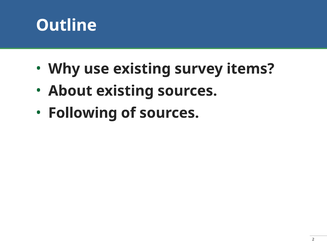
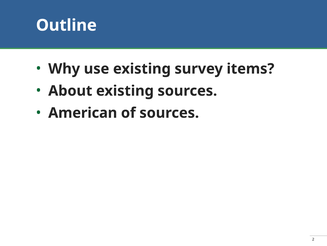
Following: Following -> American
